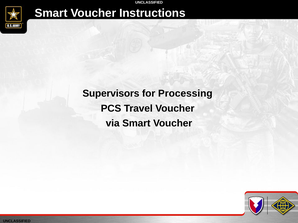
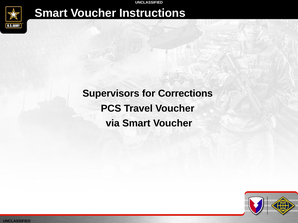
Processing: Processing -> Corrections
